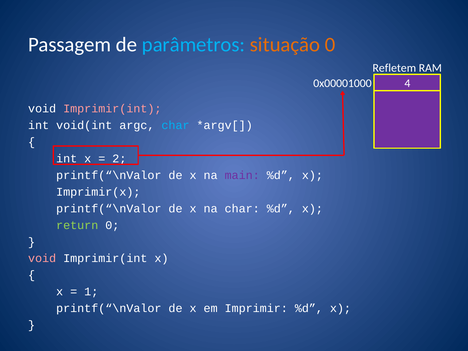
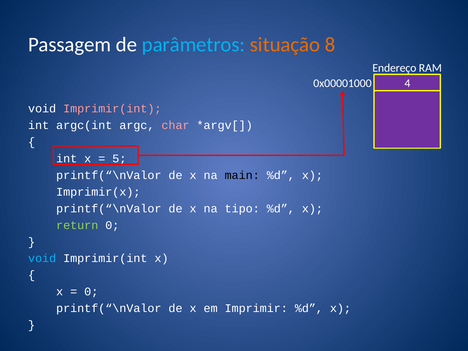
situação 0: 0 -> 8
Refletem: Refletem -> Endereço
void(int: void(int -> argc(int
char at (176, 125) colour: light blue -> pink
2: 2 -> 5
main colour: purple -> black
na char: char -> tipo
void at (42, 258) colour: pink -> light blue
1 at (91, 292): 1 -> 0
